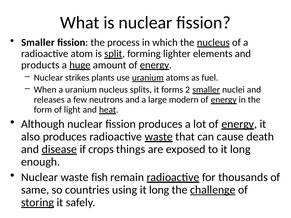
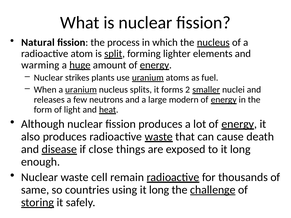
Smaller at (38, 42): Smaller -> Natural
products: products -> warming
uranium at (81, 90) underline: none -> present
crops: crops -> close
fish: fish -> cell
